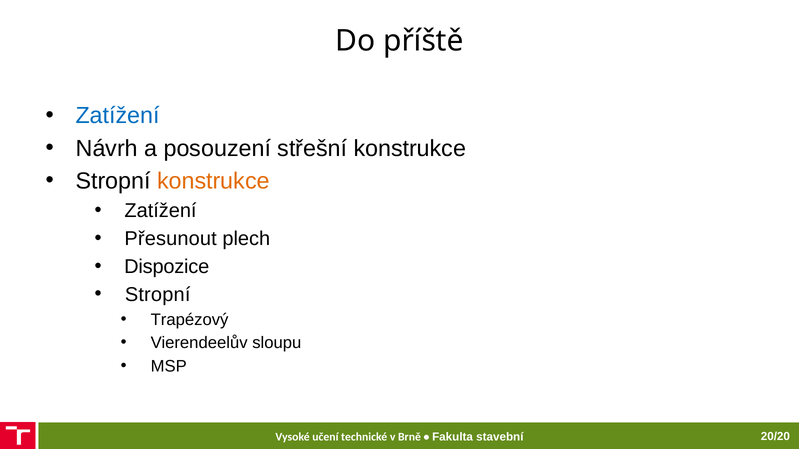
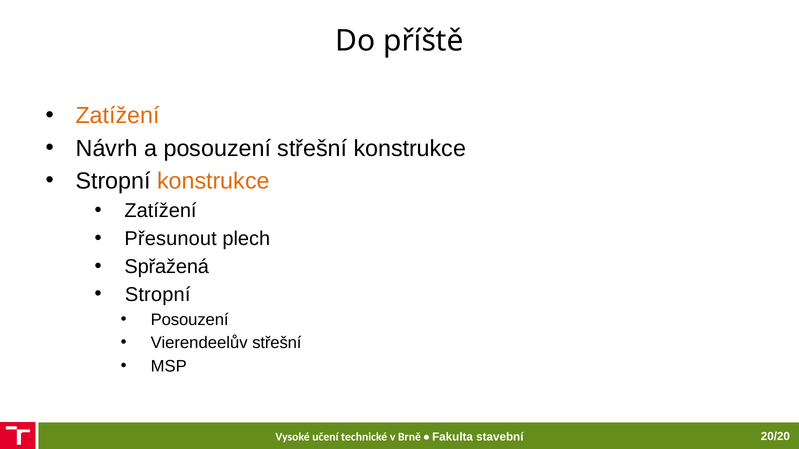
Zatížení at (118, 116) colour: blue -> orange
Dispozice: Dispozice -> Spřažená
Trapézový at (190, 320): Trapézový -> Posouzení
Vierendeelův sloupu: sloupu -> střešní
